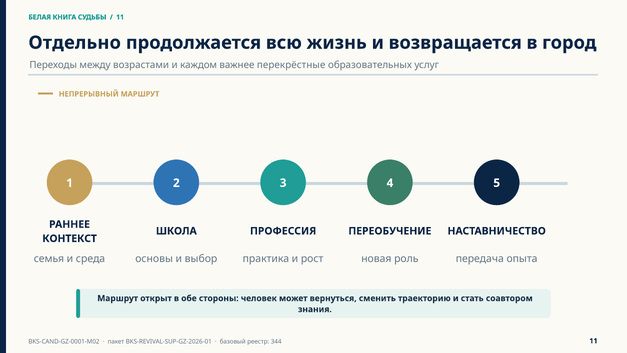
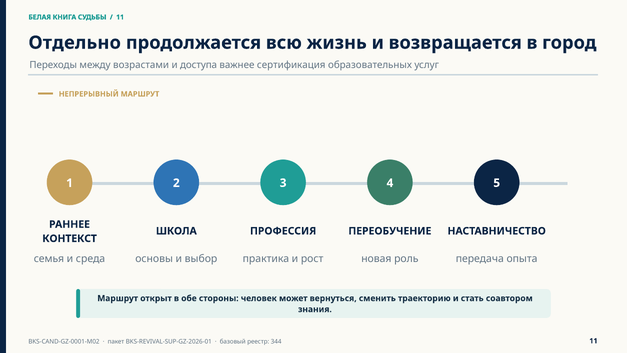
каждом: каждом -> доступа
перекрёстные: перекрёстные -> сертификация
